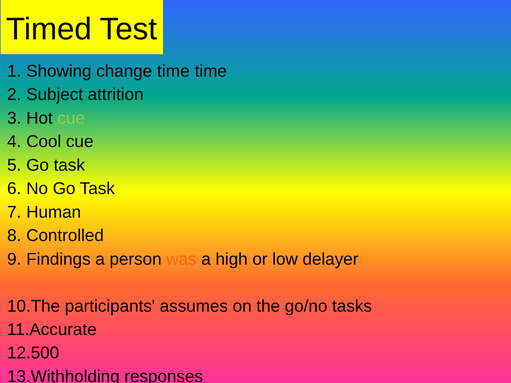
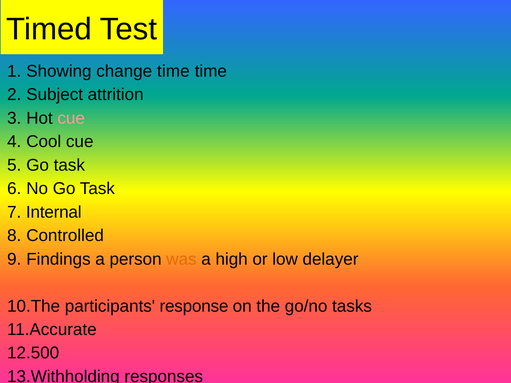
cue at (71, 118) colour: light green -> pink
Human: Human -> Internal
assumes: assumes -> response
